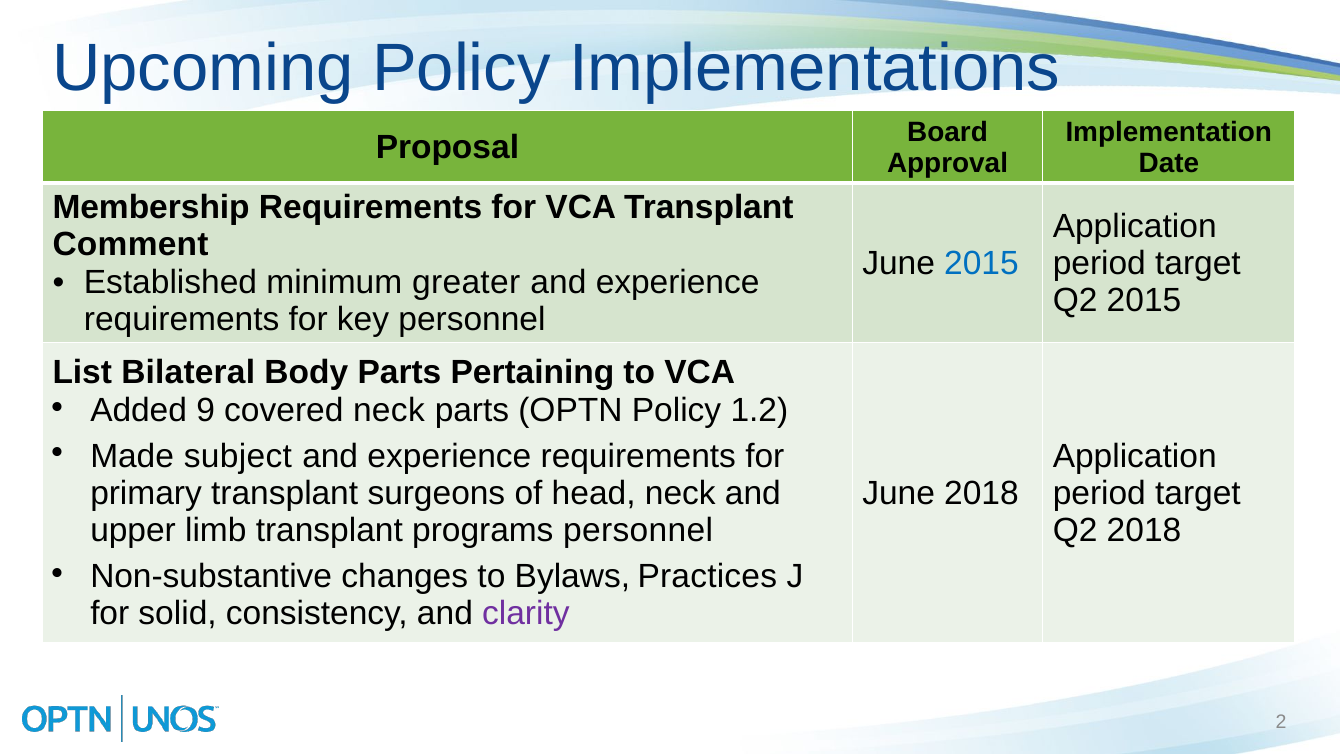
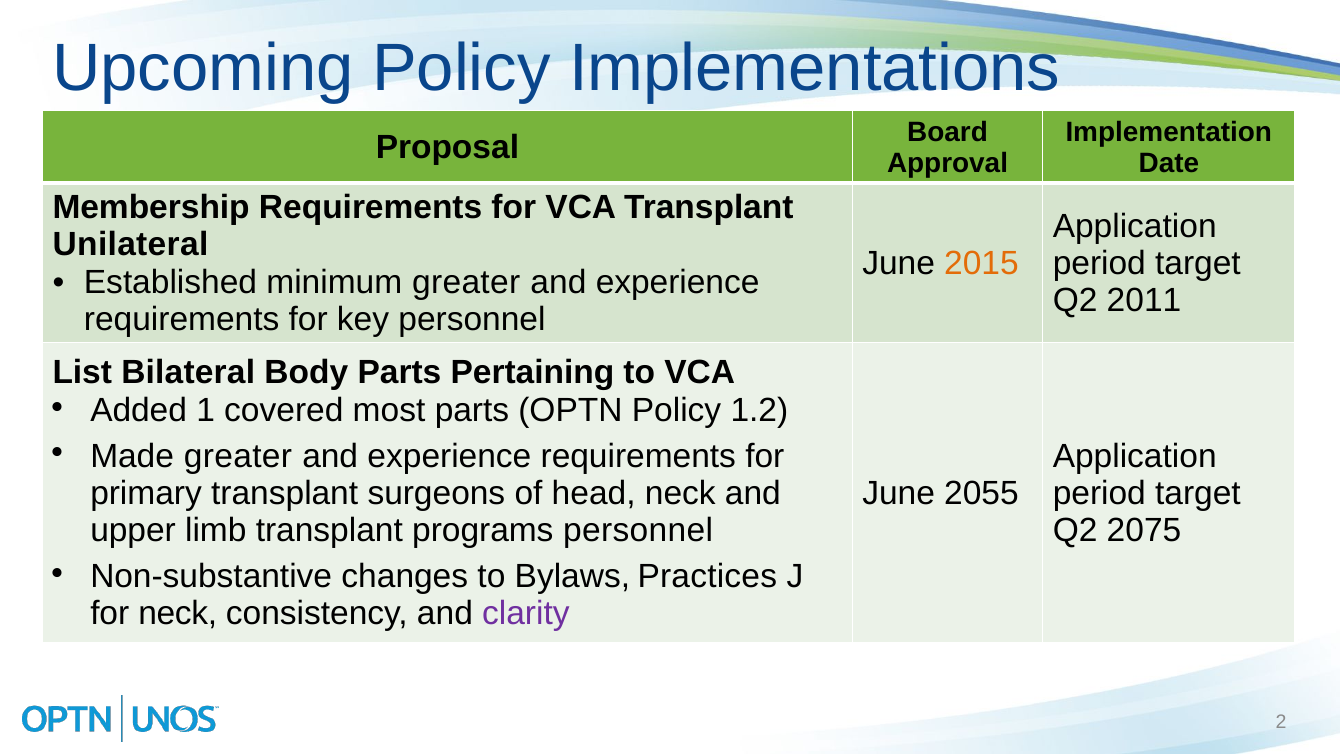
Comment: Comment -> Unilateral
2015 at (981, 263) colour: blue -> orange
Q2 2015: 2015 -> 2011
9: 9 -> 1
covered neck: neck -> most
Made subject: subject -> greater
June 2018: 2018 -> 2055
Q2 2018: 2018 -> 2075
for solid: solid -> neck
